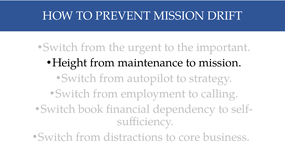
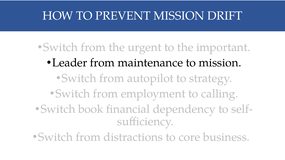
Height: Height -> Leader
